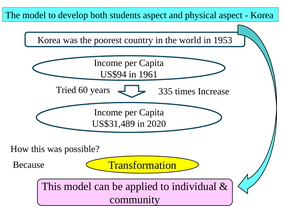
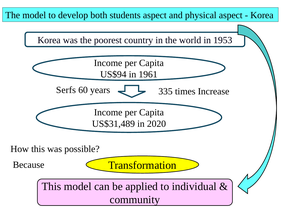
Tried: Tried -> Serfs
